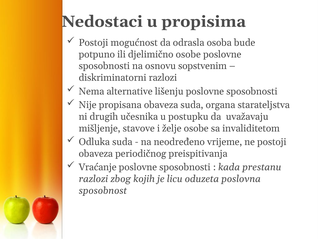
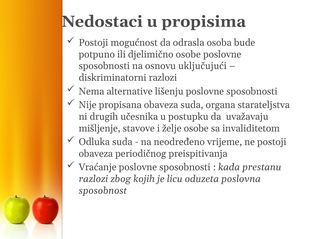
sopstvenim: sopstvenim -> uključujući
